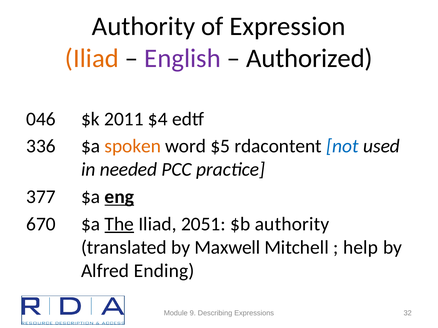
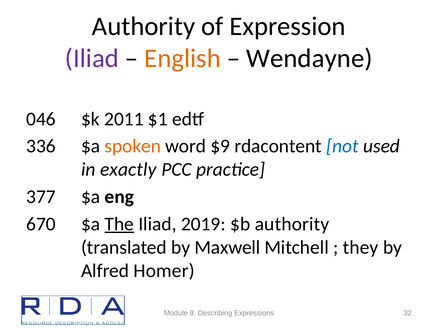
Iliad at (92, 58) colour: orange -> purple
English colour: purple -> orange
Authorized: Authorized -> Wendayne
$4: $4 -> $1
$5: $5 -> $9
needed: needed -> exactly
eng underline: present -> none
2051: 2051 -> 2019
help: help -> they
Ending: Ending -> Homer
